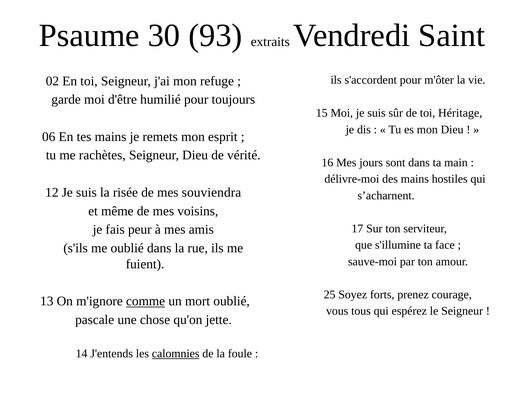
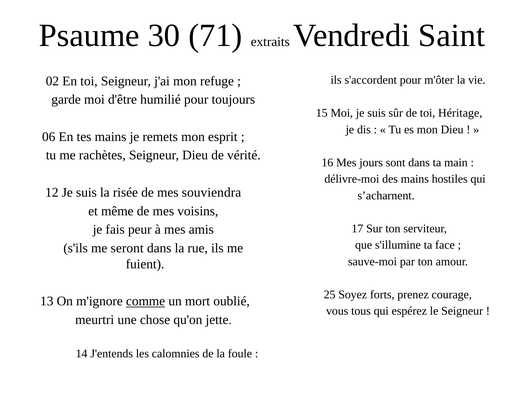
93: 93 -> 71
me oublié: oublié -> seront
pascale: pascale -> meurtri
calomnies underline: present -> none
